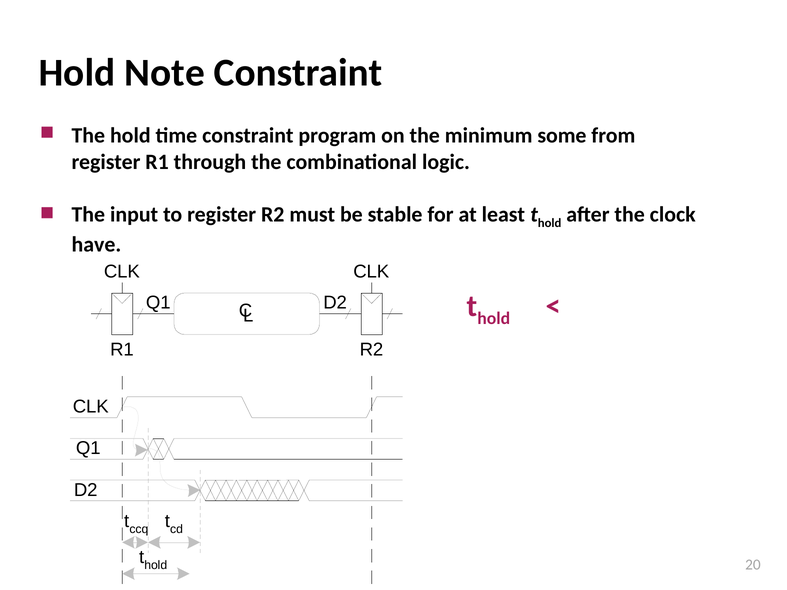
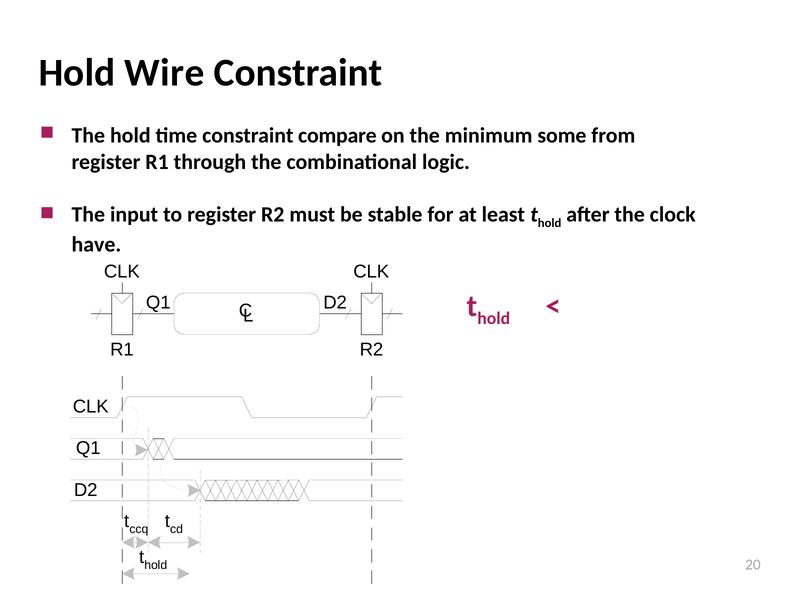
Note: Note -> Wire
program: program -> compare
